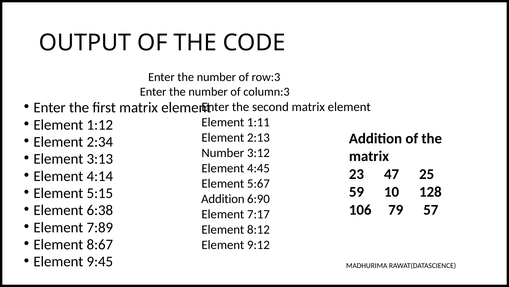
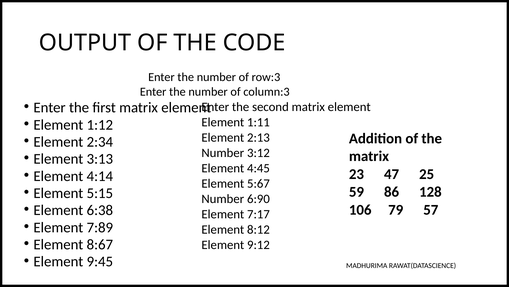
10: 10 -> 86
Addition at (223, 198): Addition -> Number
